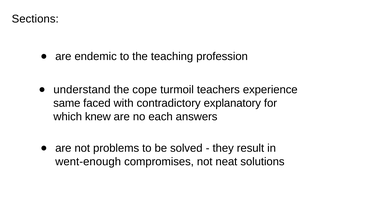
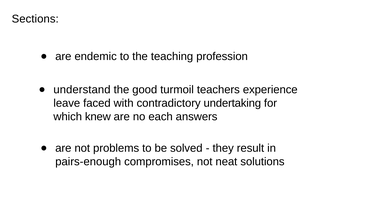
cope: cope -> good
same: same -> leave
explanatory: explanatory -> undertaking
went-enough: went-enough -> pairs-enough
